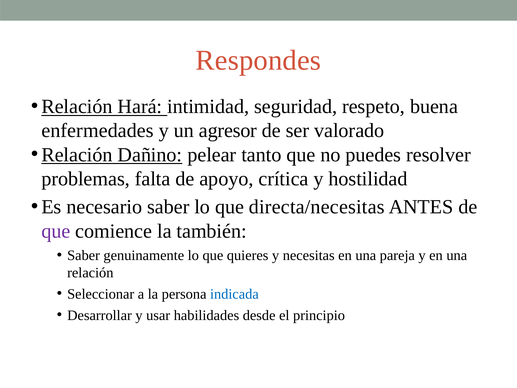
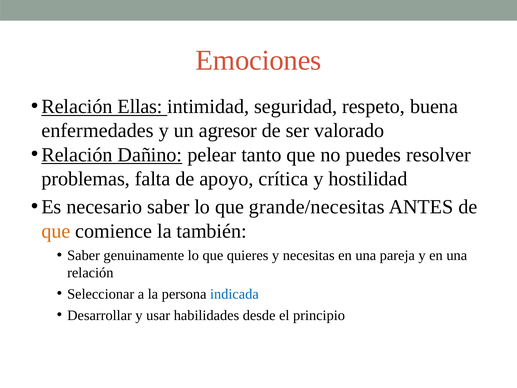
Respondes: Respondes -> Emociones
Hará: Hará -> Ellas
directa/necesitas: directa/necesitas -> grande/necesitas
que at (56, 231) colour: purple -> orange
